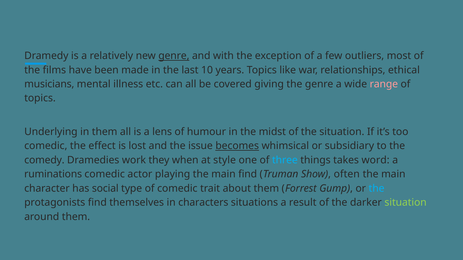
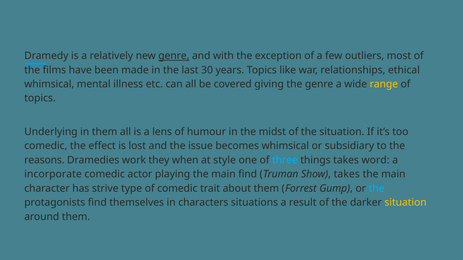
10: 10 -> 30
musicians at (49, 84): musicians -> whimsical
range colour: pink -> yellow
becomes underline: present -> none
comedy: comedy -> reasons
ruminations: ruminations -> incorporate
Show often: often -> takes
social: social -> strive
situation at (406, 203) colour: light green -> yellow
